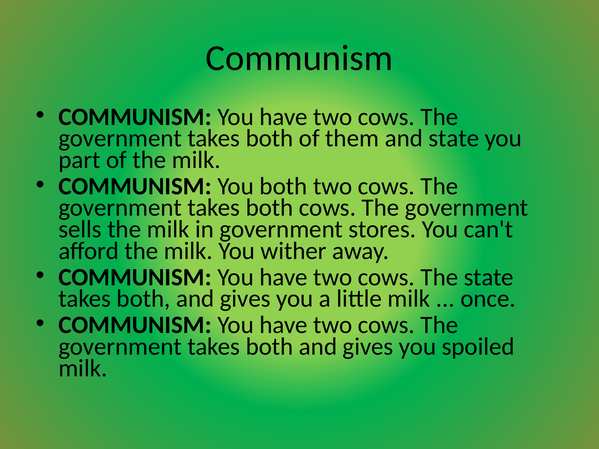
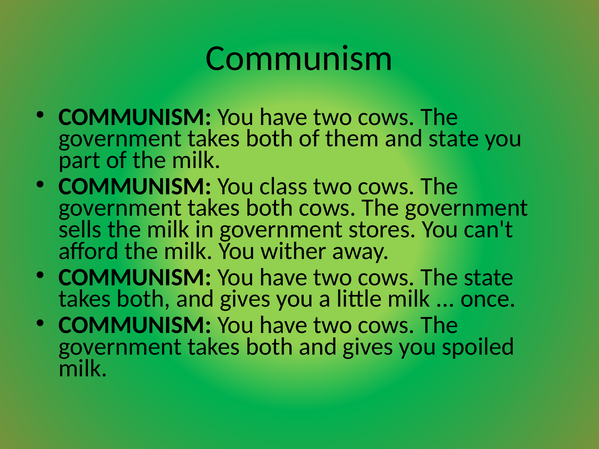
You both: both -> class
